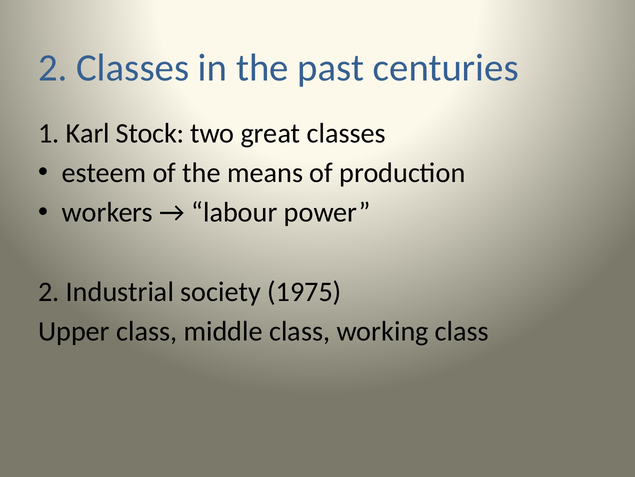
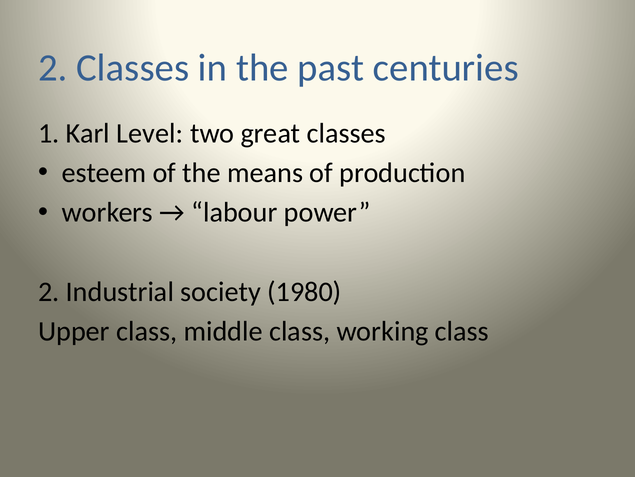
Stock: Stock -> Level
1975: 1975 -> 1980
